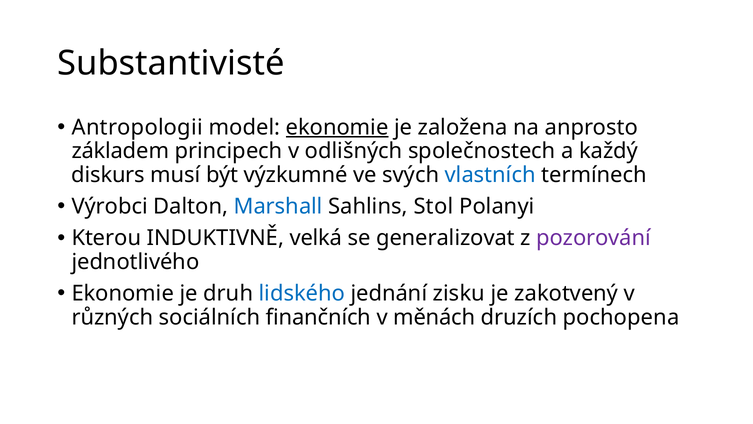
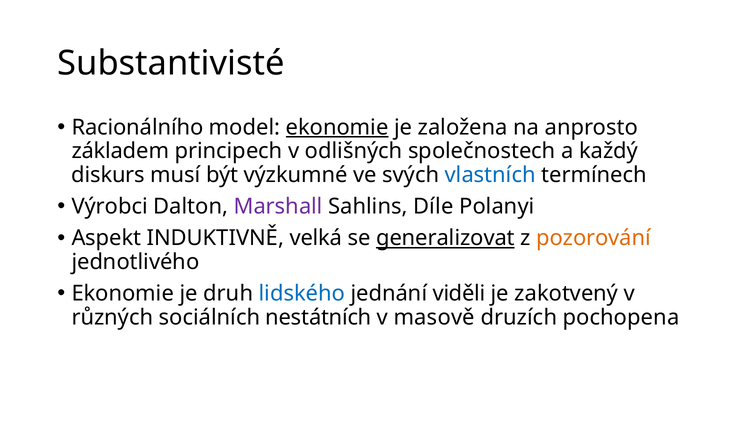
Antropologii: Antropologii -> Racionálního
Marshall colour: blue -> purple
Stol: Stol -> Díle
Kterou: Kterou -> Aspekt
generalizovat underline: none -> present
pozorování colour: purple -> orange
zisku: zisku -> viděli
finančních: finančních -> nestátních
měnách: měnách -> masově
